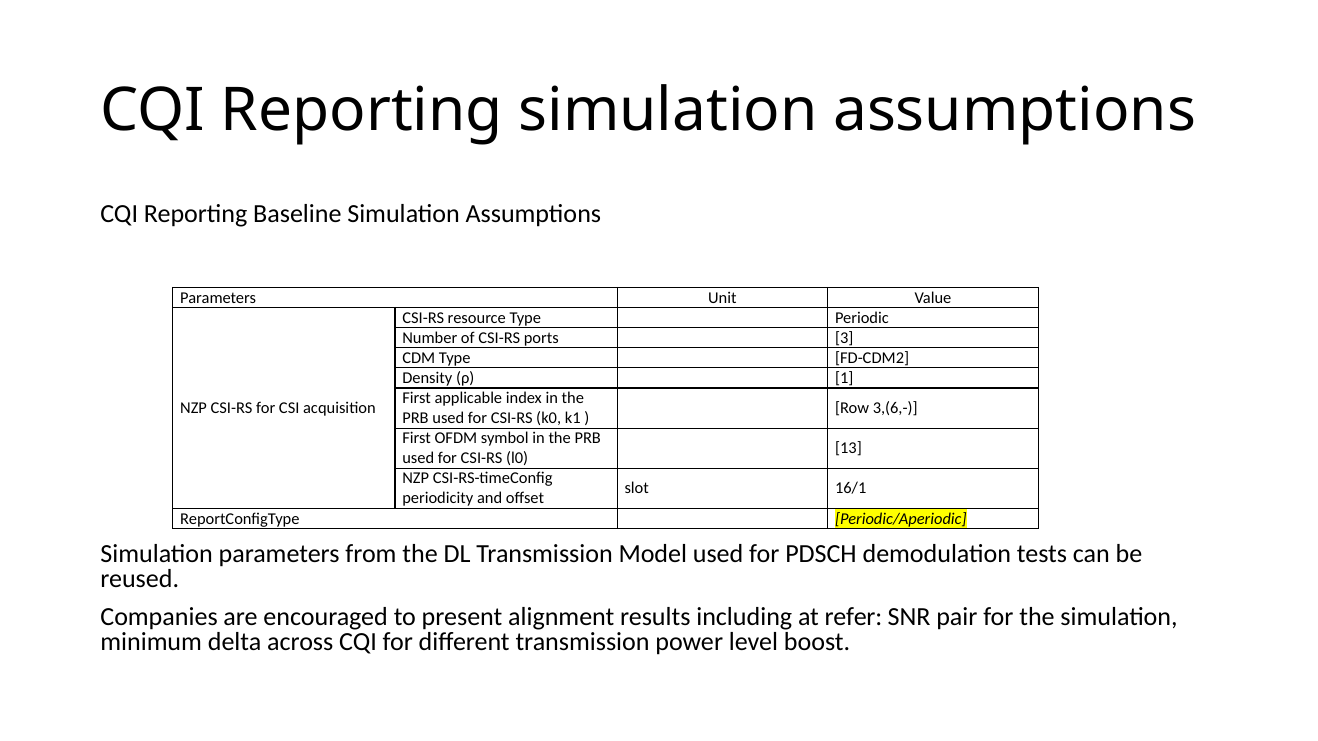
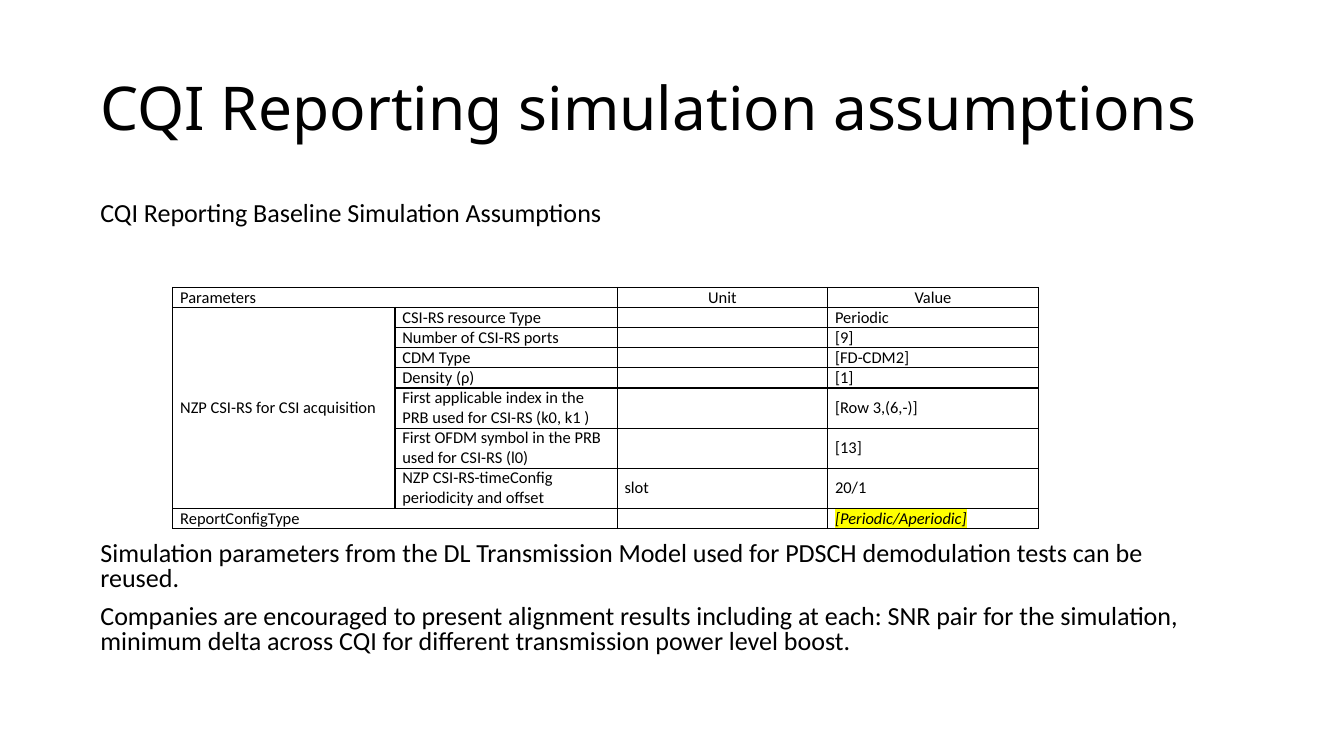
3: 3 -> 9
16/1: 16/1 -> 20/1
refer: refer -> each
